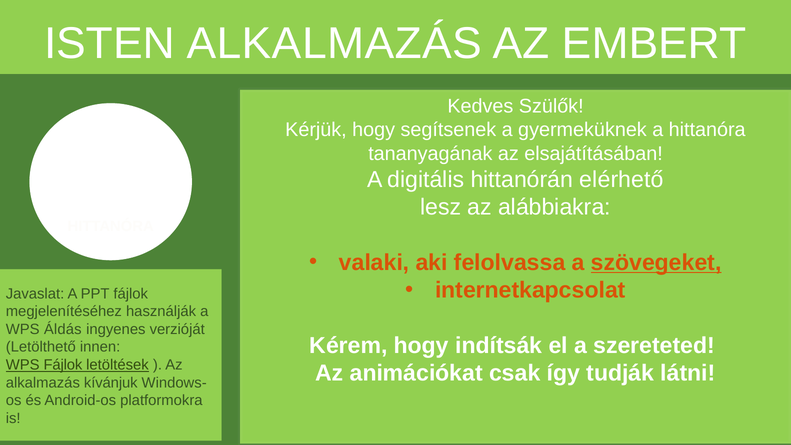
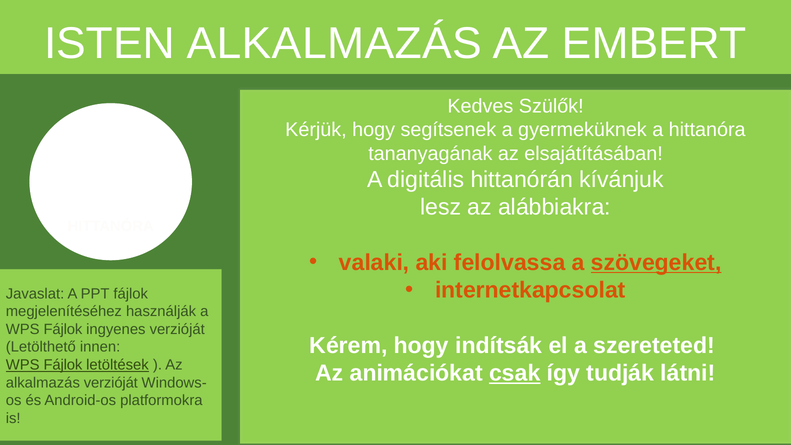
elérhető: elérhető -> kívánjuk
Áldás at (63, 329): Áldás -> Fájlok
csak underline: none -> present
alkalmazás kívánjuk: kívánjuk -> verzióját
